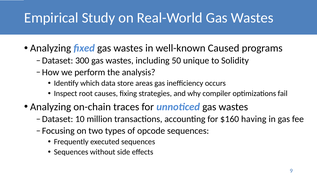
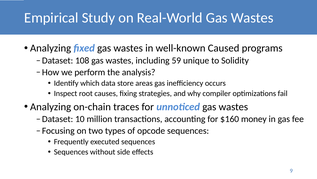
300: 300 -> 108
50: 50 -> 59
having: having -> money
